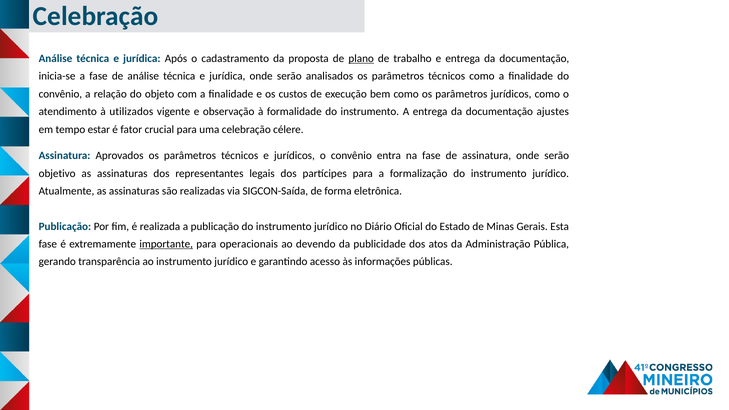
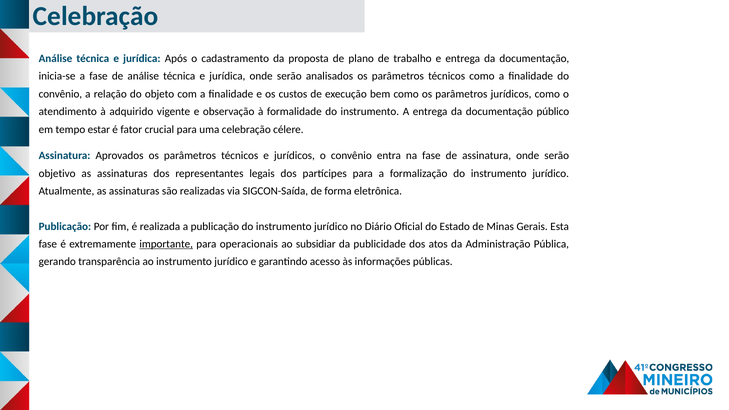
plano underline: present -> none
utilizados: utilizados -> adquirido
ajustes: ajustes -> público
devendo: devendo -> subsidiar
